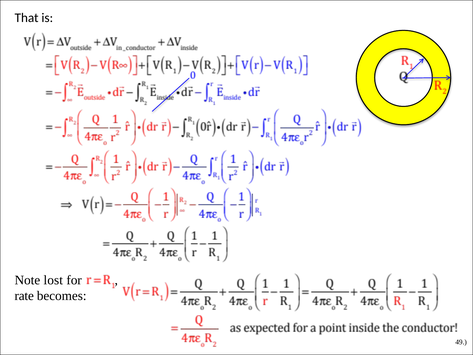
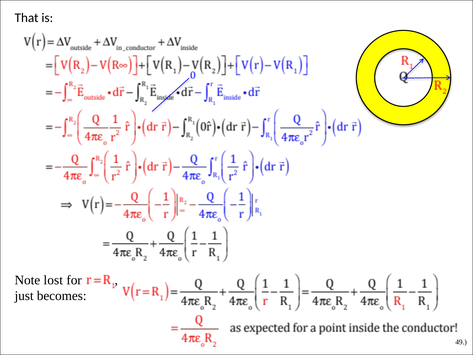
rate: rate -> just
